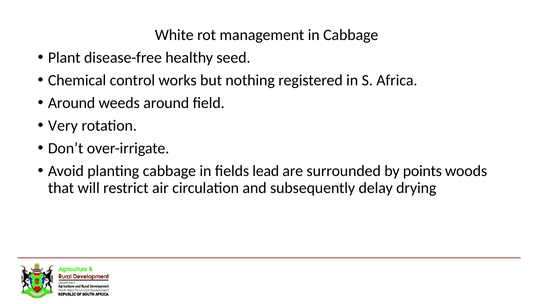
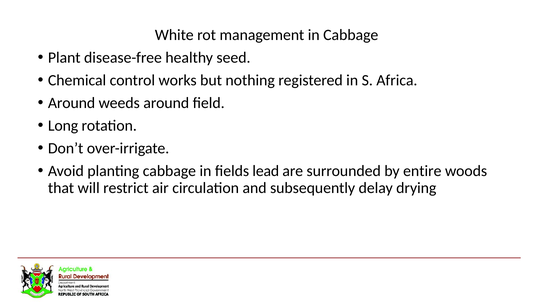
Very: Very -> Long
points: points -> entire
